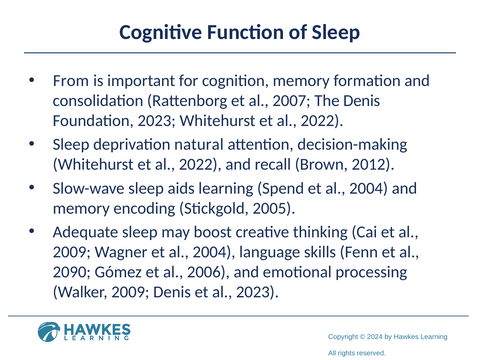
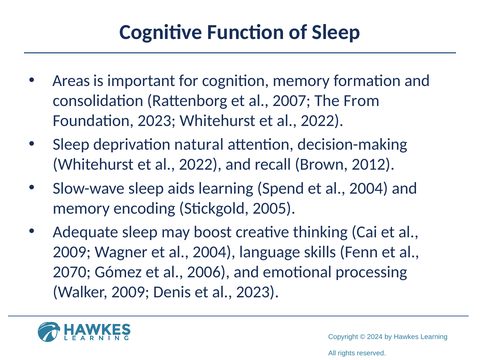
From: From -> Areas
The Denis: Denis -> From
2090: 2090 -> 2070
